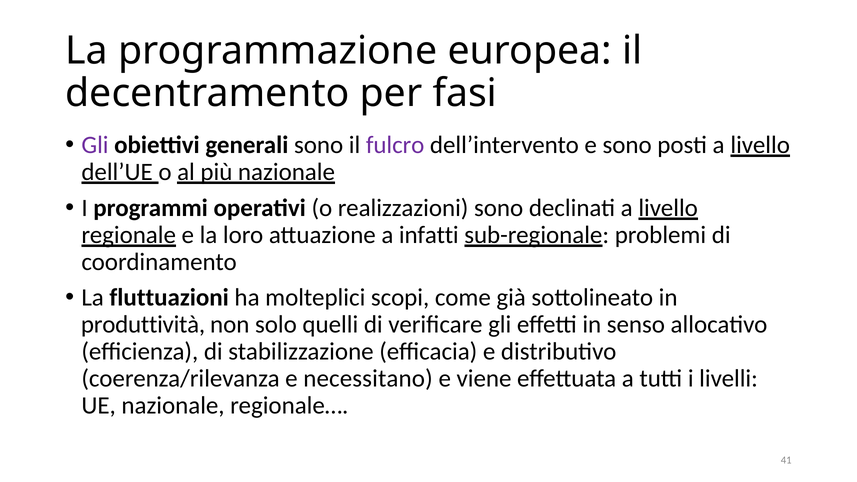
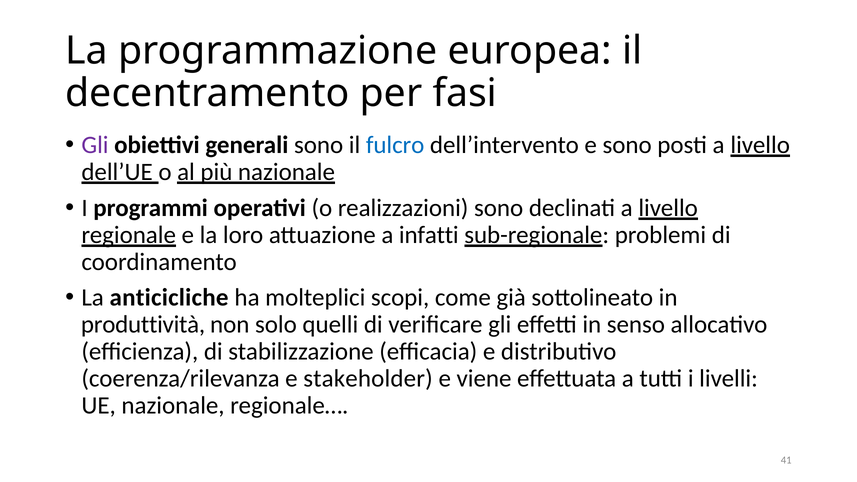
fulcro colour: purple -> blue
fluttuazioni: fluttuazioni -> anticicliche
necessitano: necessitano -> stakeholder
